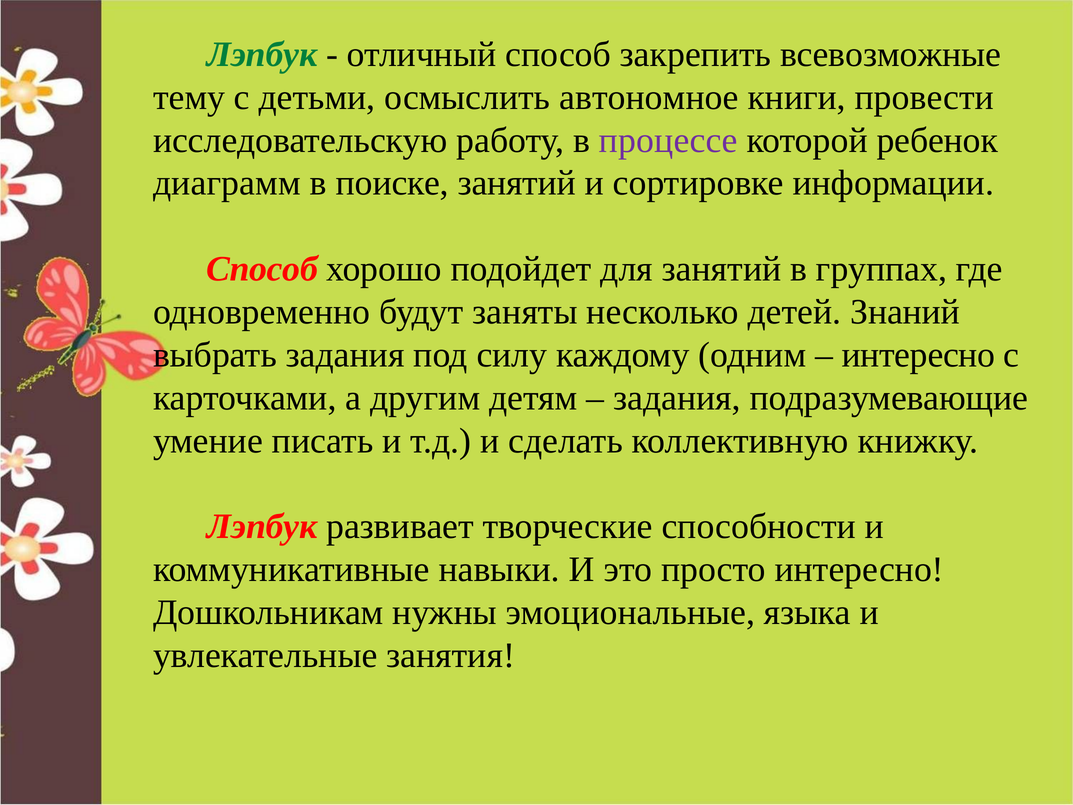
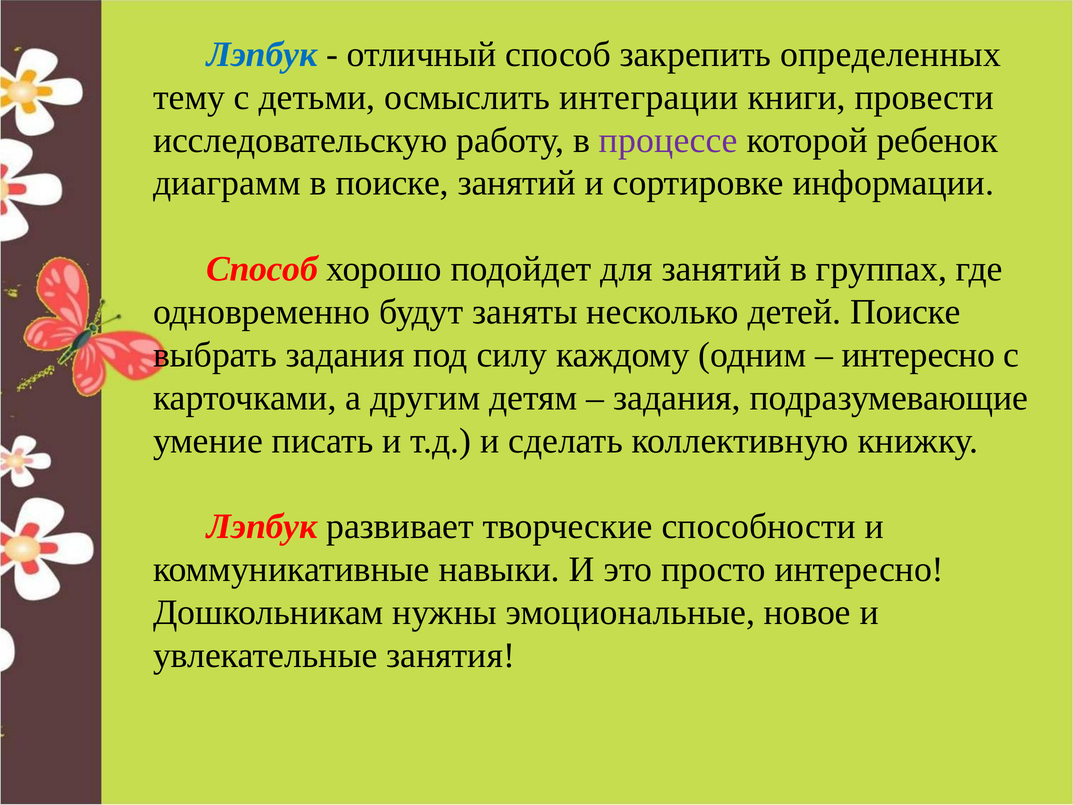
Лэпбук at (262, 54) colour: green -> blue
всевозможные: всевозможные -> определенных
автономное: автономное -> интеграции
детей Знаний: Знаний -> Поиске
языка: языка -> новое
